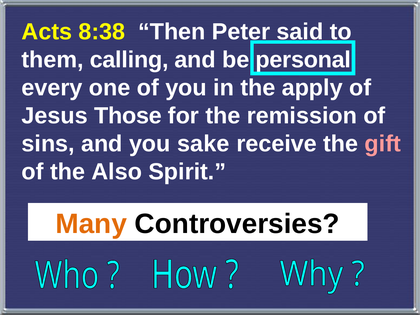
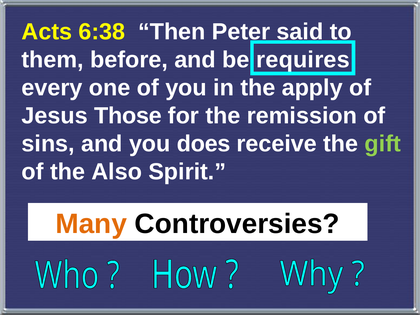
8:38: 8:38 -> 6:38
calling: calling -> before
personal: personal -> requires
sake: sake -> does
gift colour: pink -> light green
